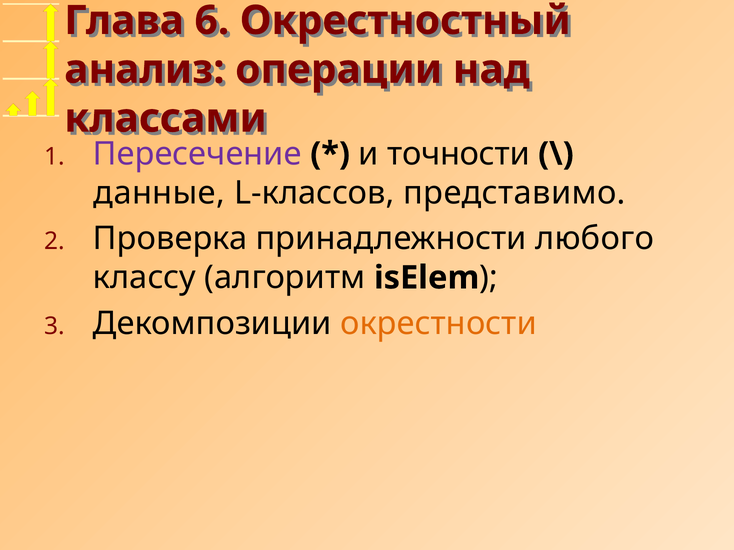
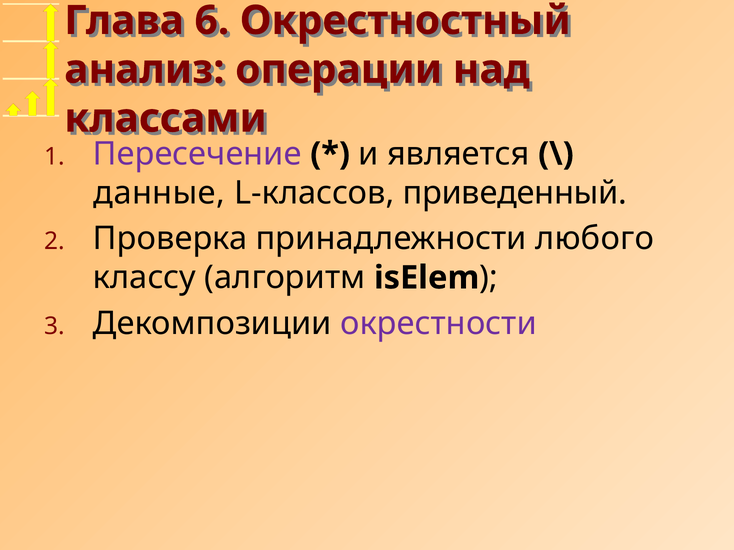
точности: точности -> является
представимо: представимо -> приведенный
окрестности colour: orange -> purple
